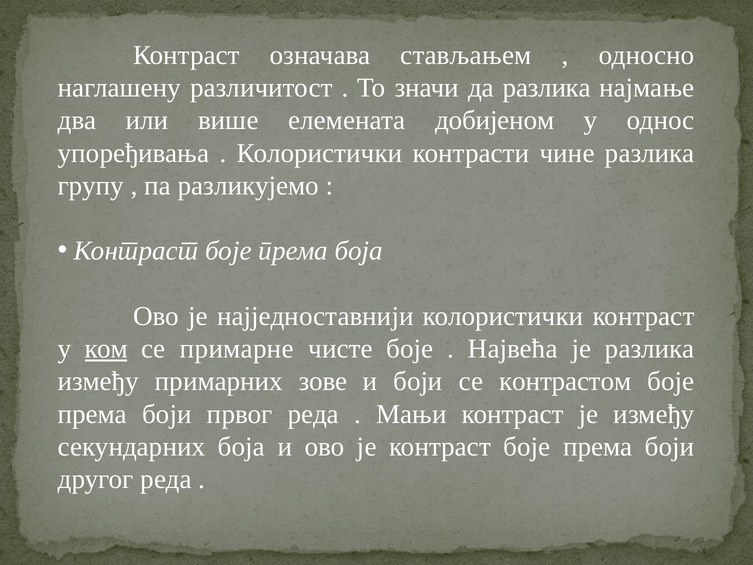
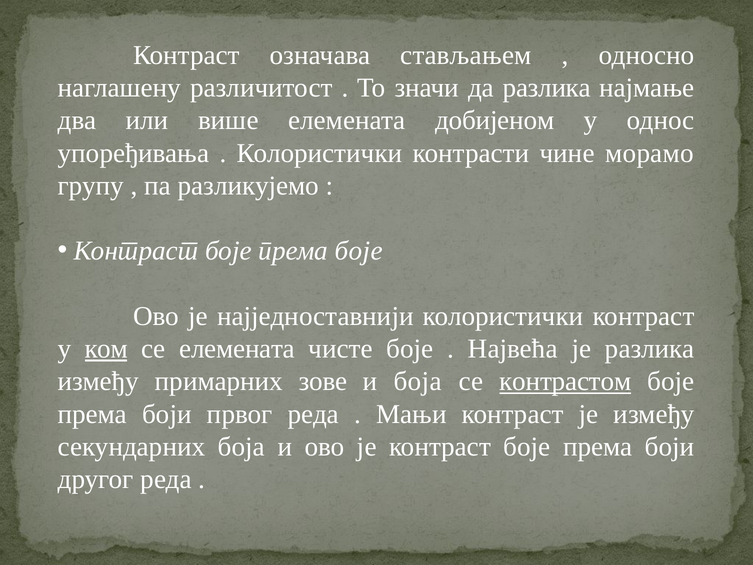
чине разлика: разлика -> морамо
према боја: боја -> боје
се примарне: примарне -> елемената
и боји: боји -> боја
контрастом underline: none -> present
